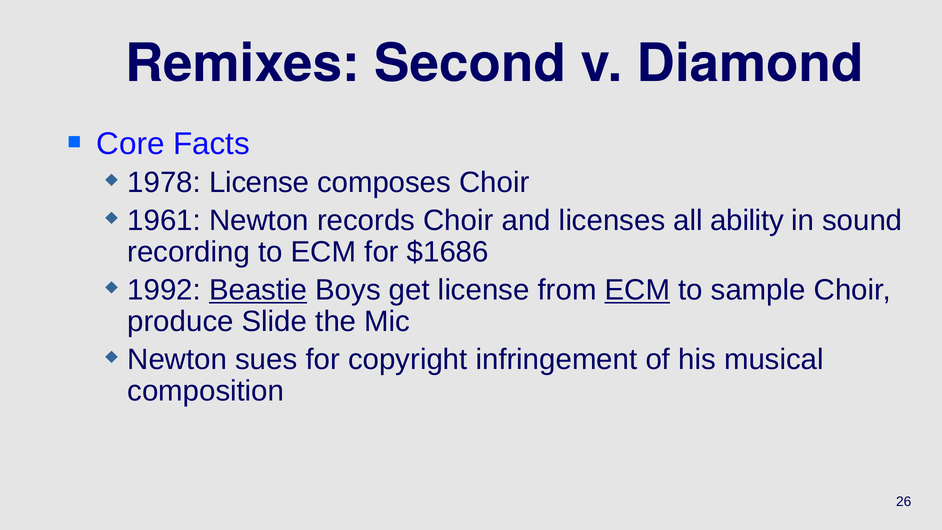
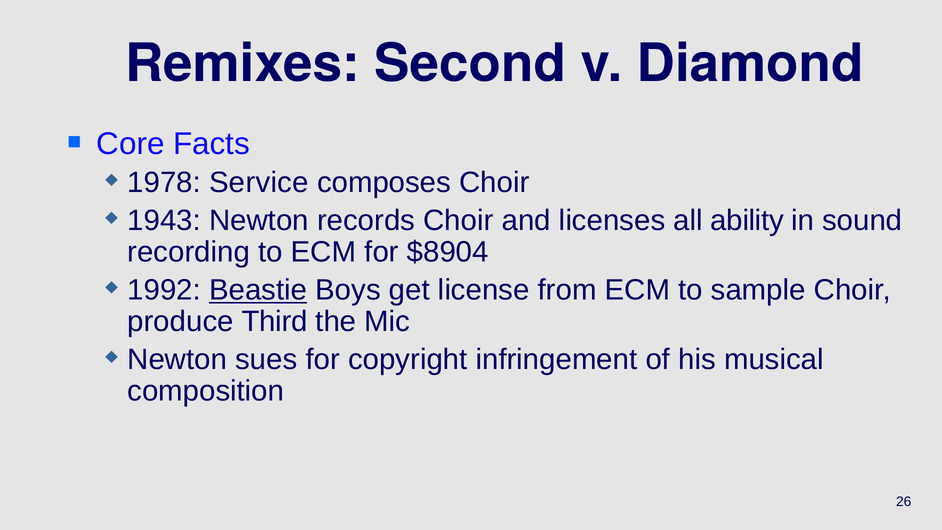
1978 License: License -> Service
1961: 1961 -> 1943
$1686: $1686 -> $8904
ECM at (637, 290) underline: present -> none
Slide: Slide -> Third
